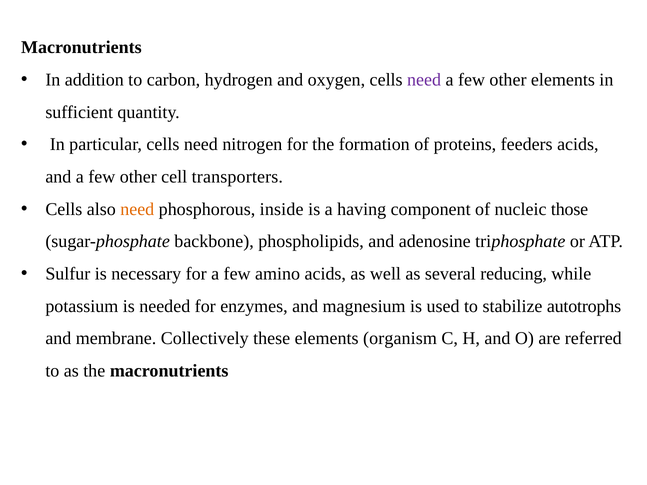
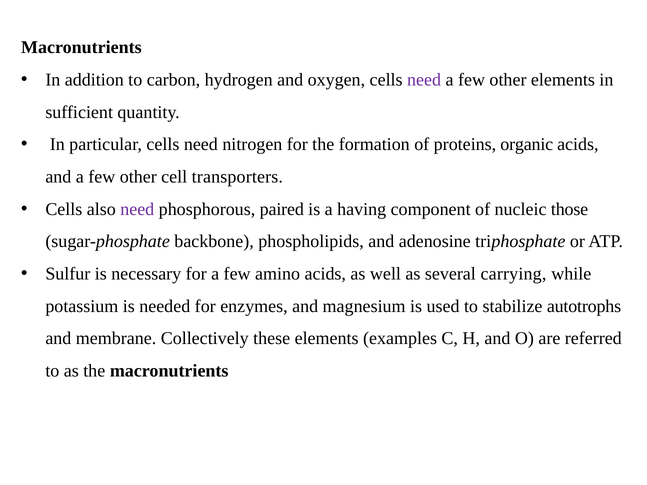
feeders: feeders -> organic
need at (137, 209) colour: orange -> purple
inside: inside -> paired
reducing: reducing -> carrying
organism: organism -> examples
